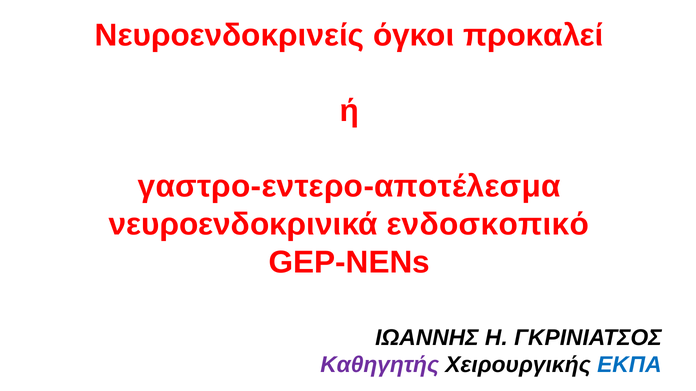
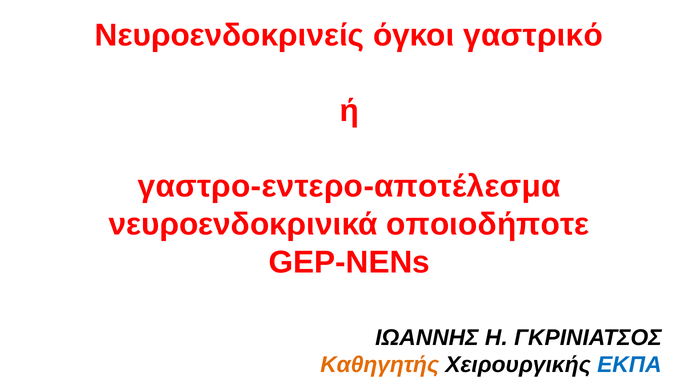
προκαλεί: προκαλεί -> γαστρικό
ενδοσκοπικό: ενδοσκοπικό -> οποιοδήποτε
Καθηγητής colour: purple -> orange
